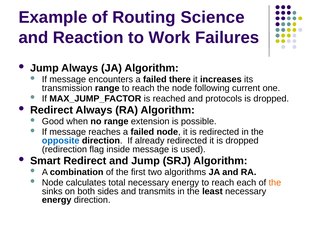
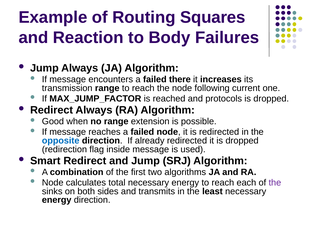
Science: Science -> Squares
Work: Work -> Body
the at (275, 182) colour: orange -> purple
